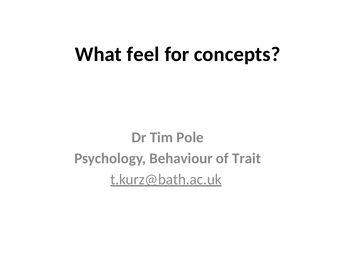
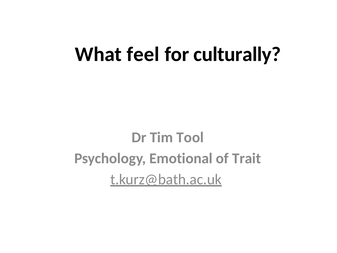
concepts: concepts -> culturally
Pole: Pole -> Tool
Behaviour: Behaviour -> Emotional
